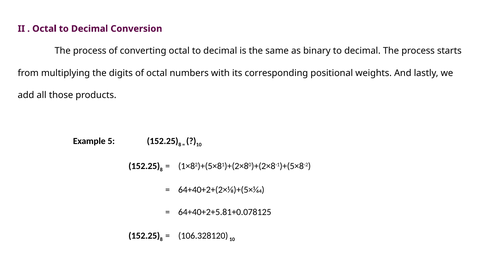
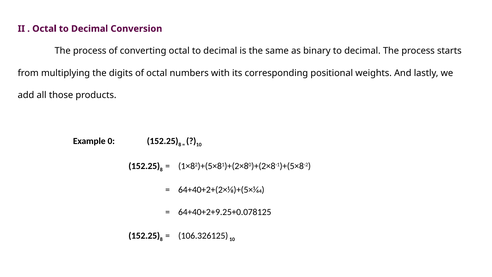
5: 5 -> 0
64+40+2+5.81+0.078125: 64+40+2+5.81+0.078125 -> 64+40+2+9.25+0.078125
106.328120: 106.328120 -> 106.326125
